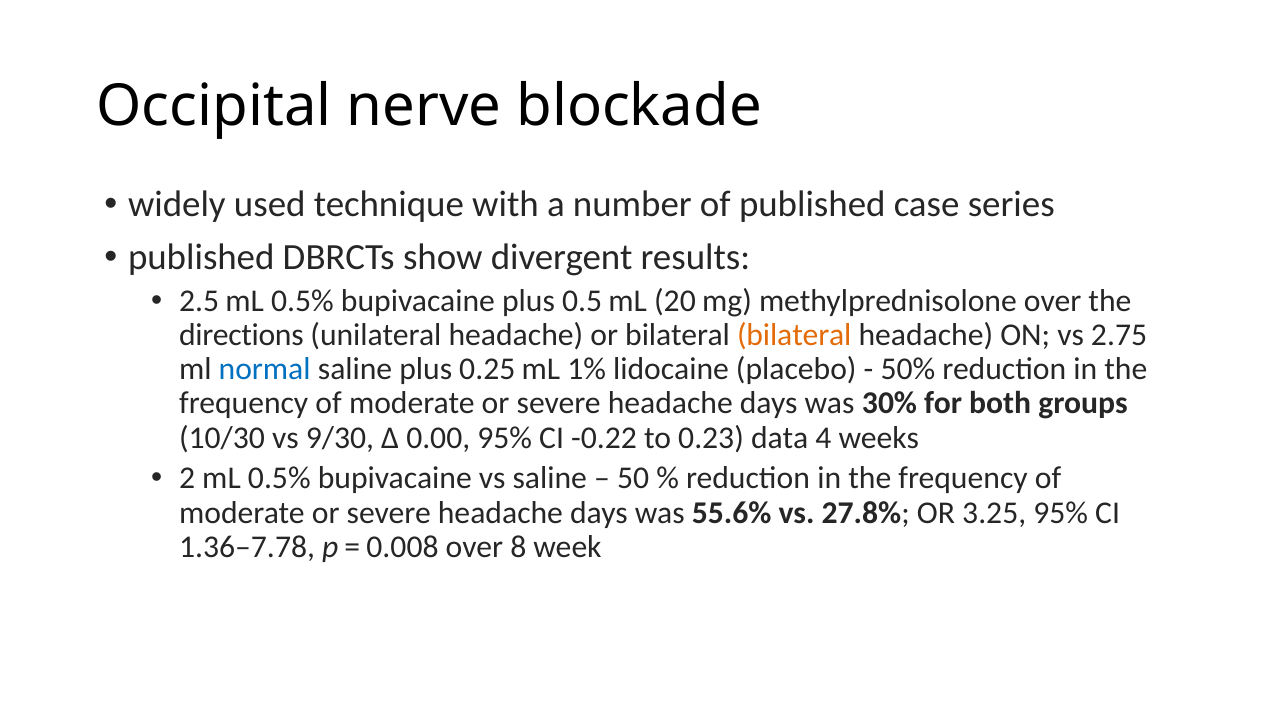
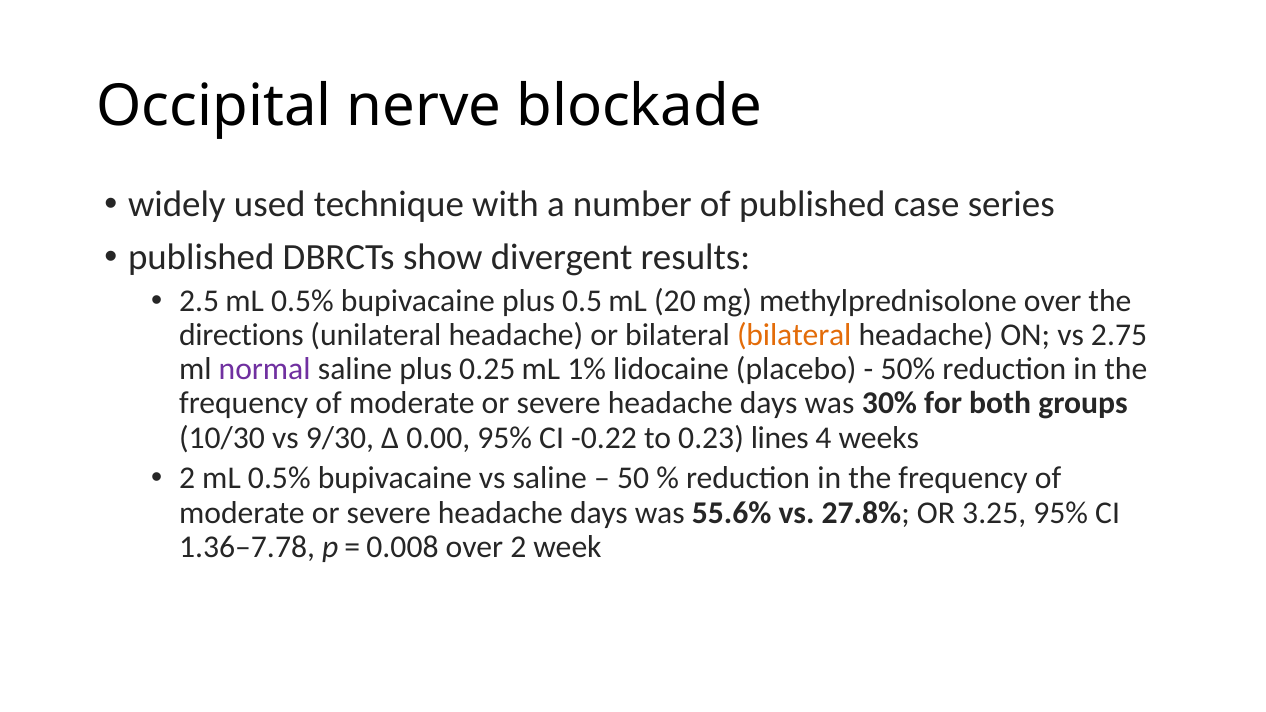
normal colour: blue -> purple
data: data -> lines
over 8: 8 -> 2
